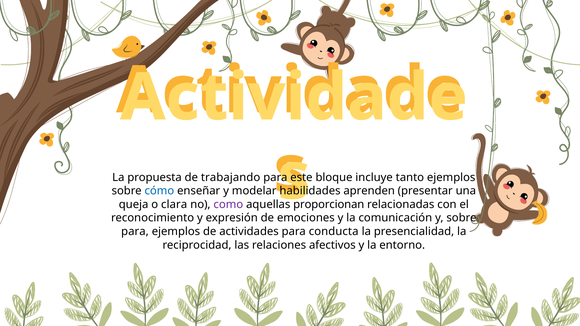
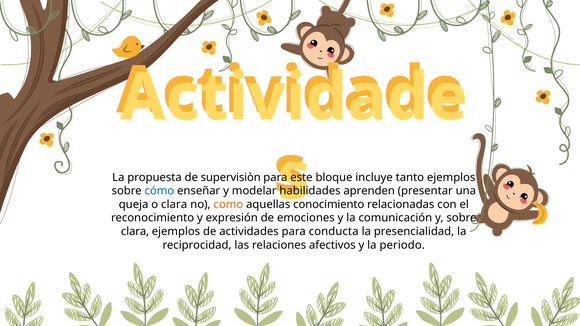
trabajando: trabajando -> supervisiòn
como colour: purple -> orange
proporcionan: proporcionan -> conocimiento
para at (135, 232): para -> clara
entorno: entorno -> periodo
